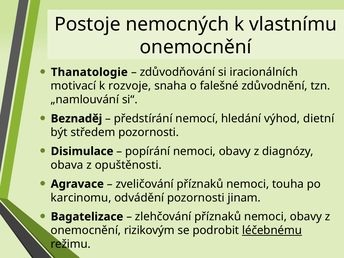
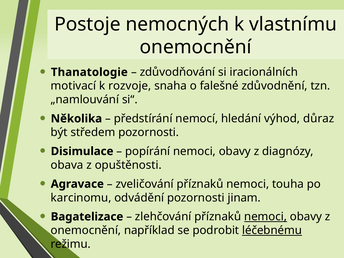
Beznaděj: Beznaděj -> Několika
dietní: dietní -> důraz
nemoci at (266, 217) underline: none -> present
rizikovým: rizikovým -> například
